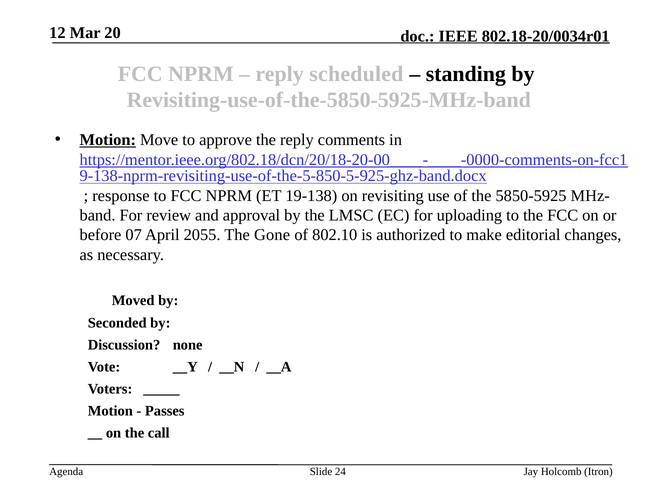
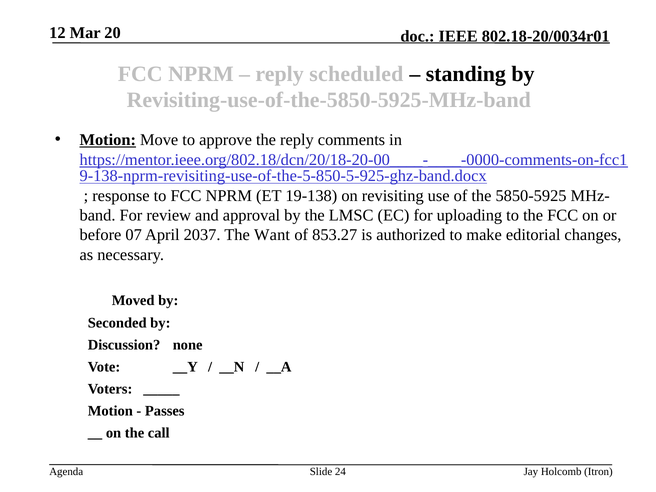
2055: 2055 -> 2037
Gone: Gone -> Want
802.10: 802.10 -> 853.27
